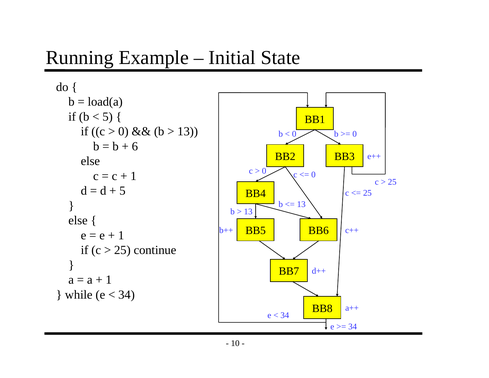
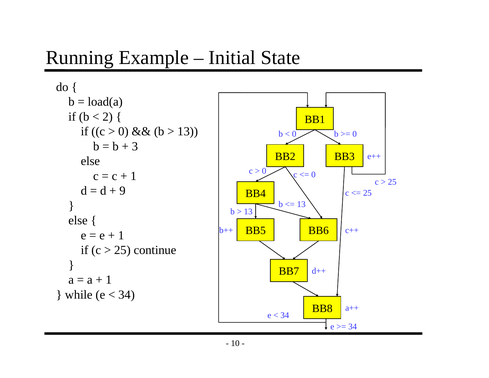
5 at (108, 117): 5 -> 2
6: 6 -> 3
5 at (122, 191): 5 -> 9
